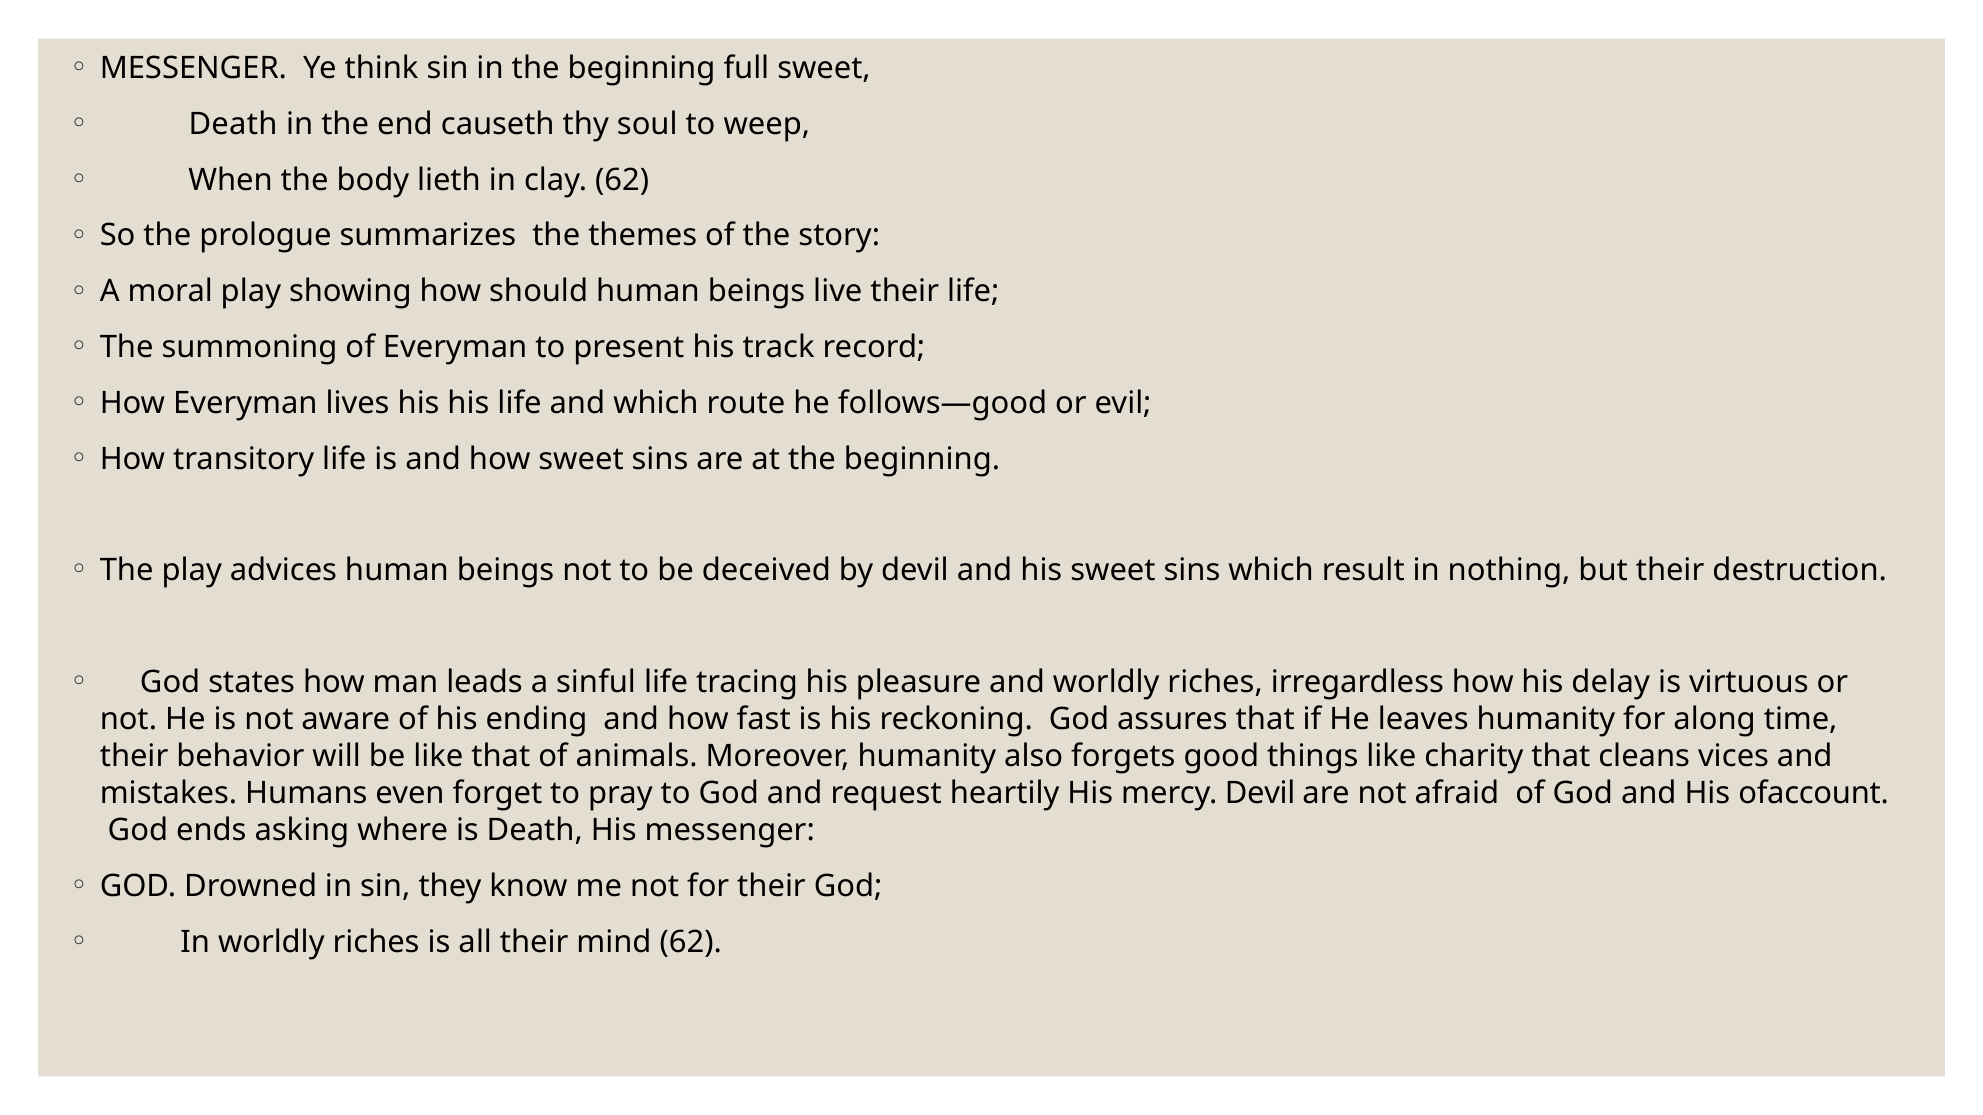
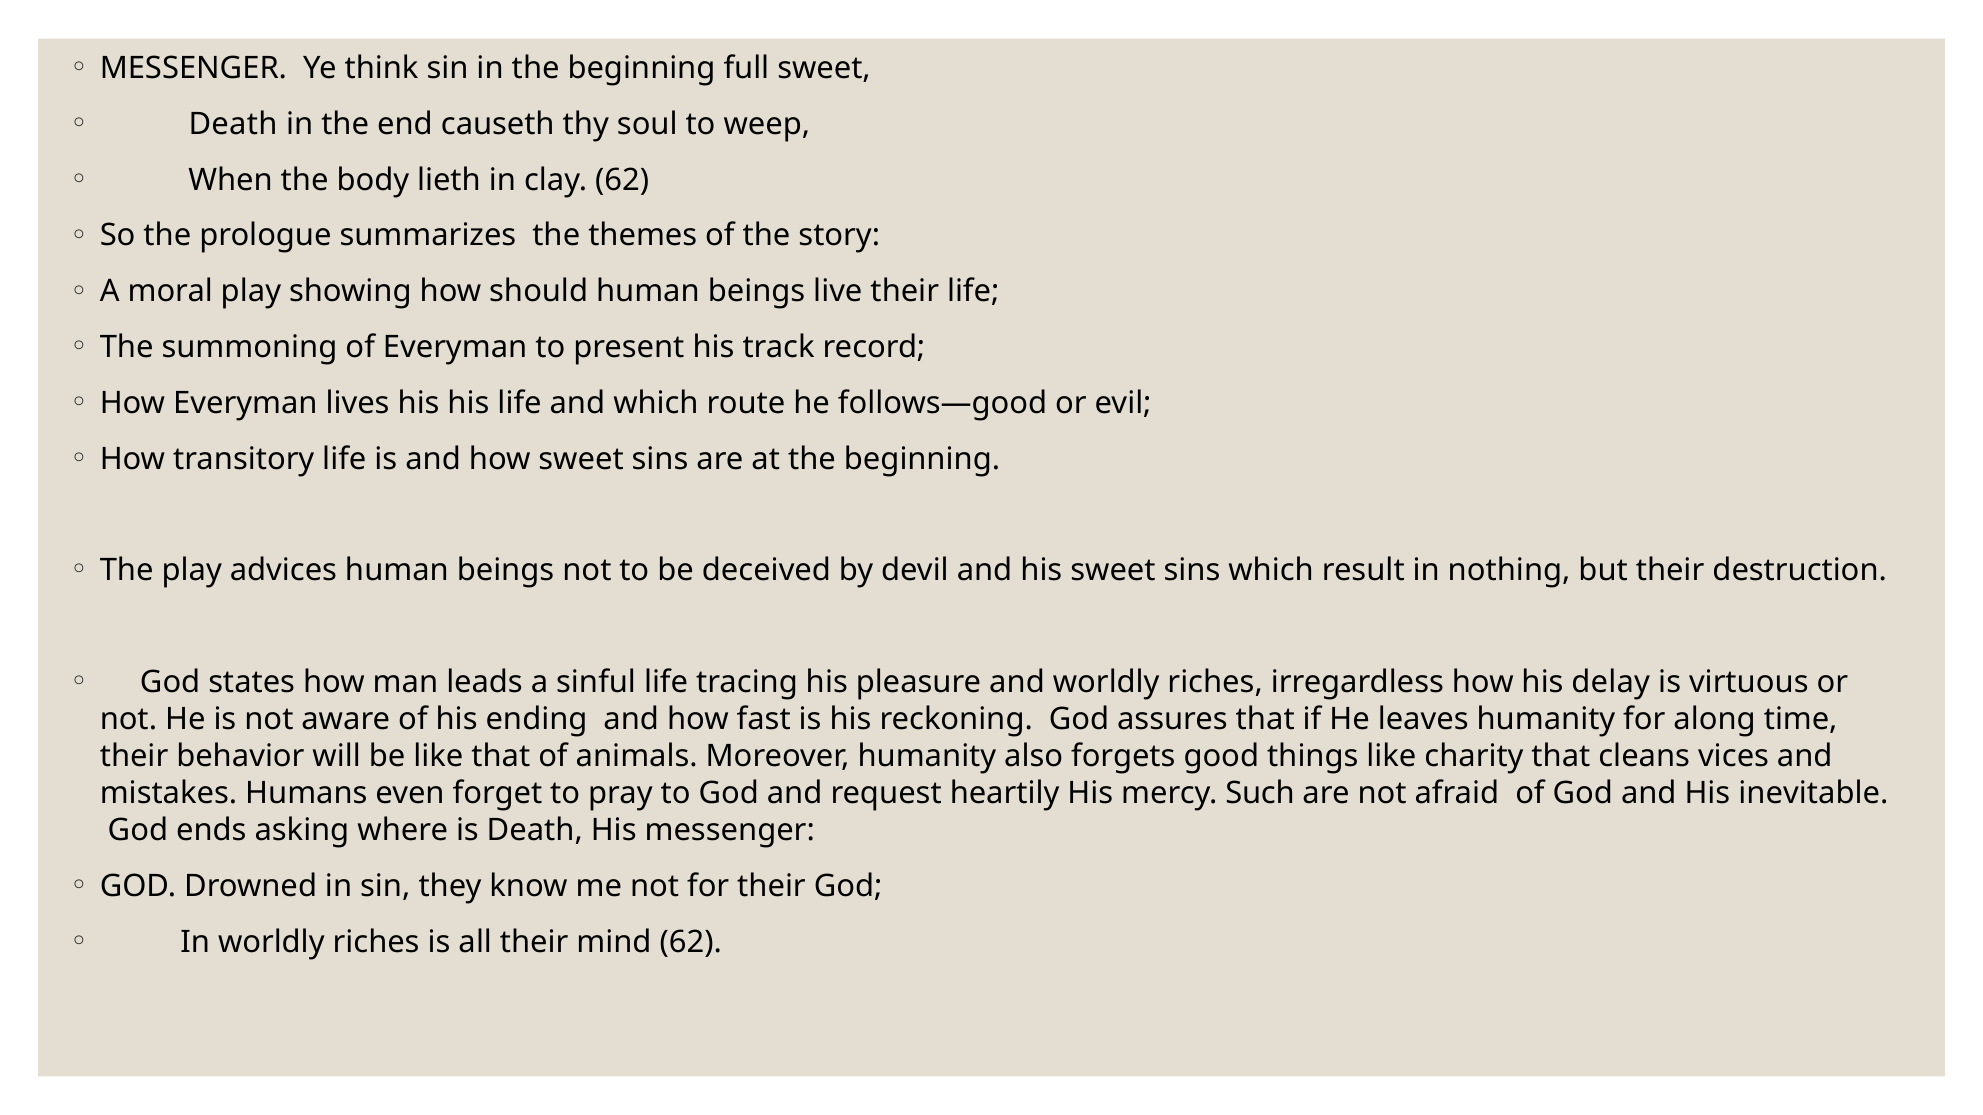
mercy Devil: Devil -> Such
ofaccount: ofaccount -> inevitable
